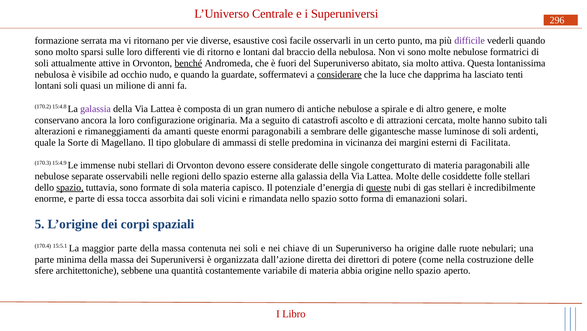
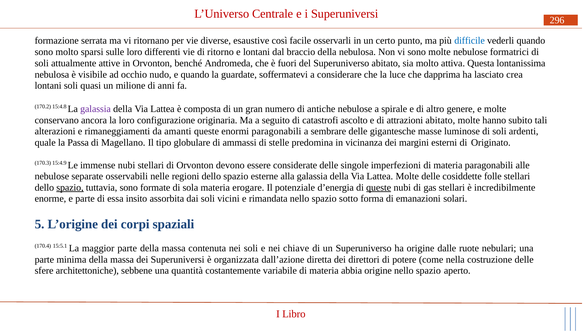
difficile colour: purple -> blue
benché underline: present -> none
considerare underline: present -> none
tenti: tenti -> crea
attrazioni cercata: cercata -> abitato
Sorte: Sorte -> Passa
Facilitata: Facilitata -> Originato
congetturato: congetturato -> imperfezioni
capisco: capisco -> erogare
tocca: tocca -> insito
